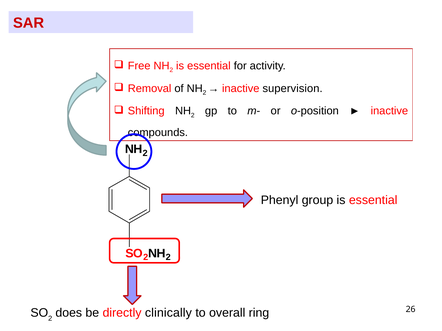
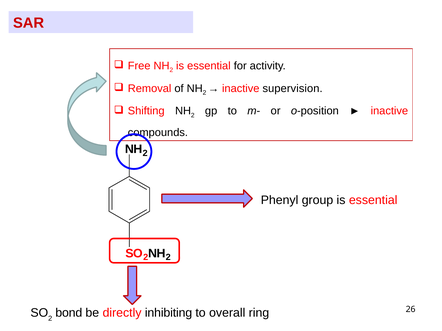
does: does -> bond
clinically: clinically -> inhibiting
